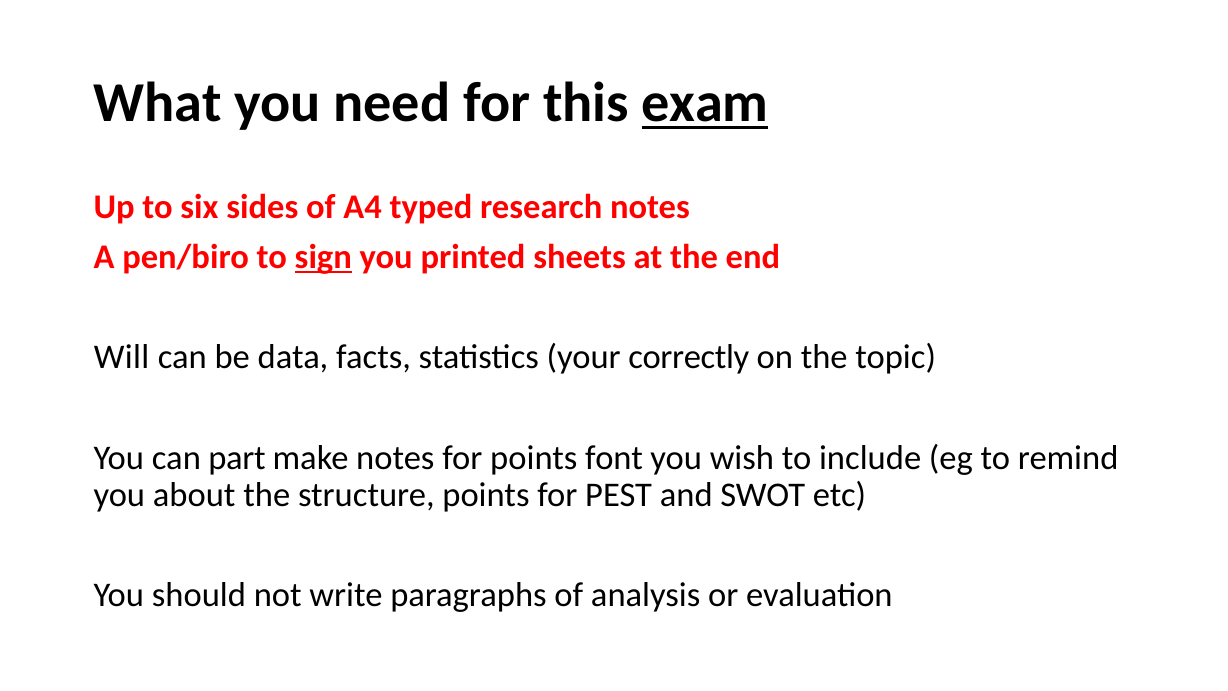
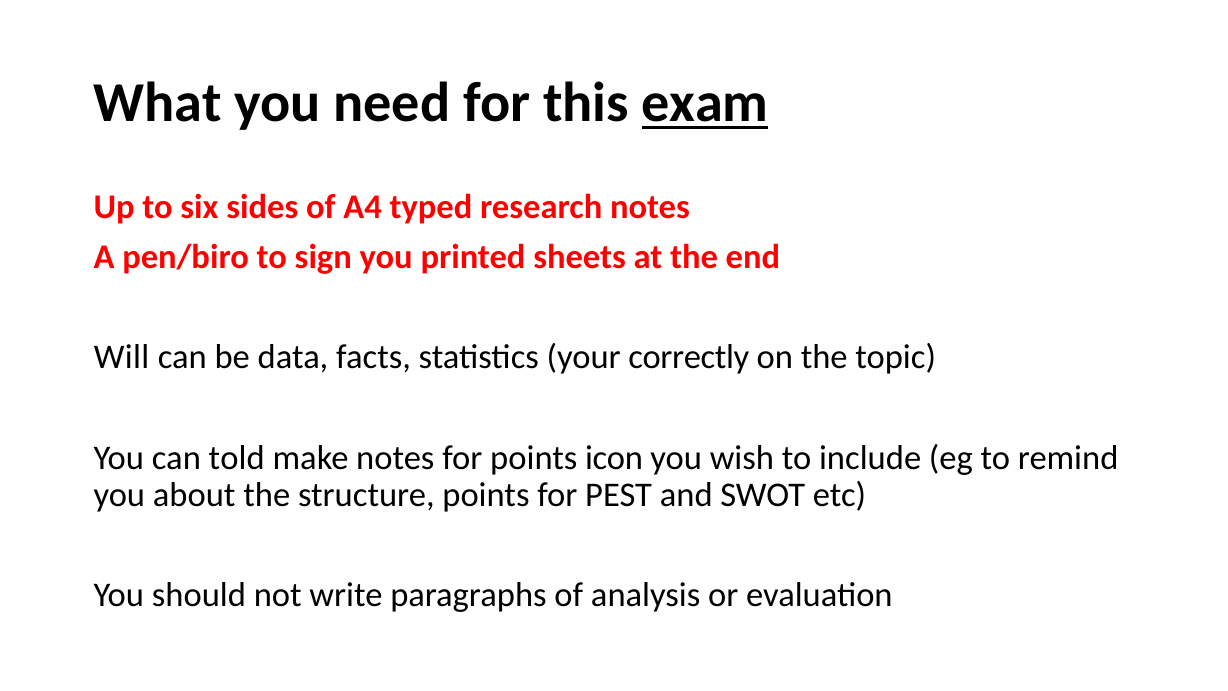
sign underline: present -> none
part: part -> told
font: font -> icon
